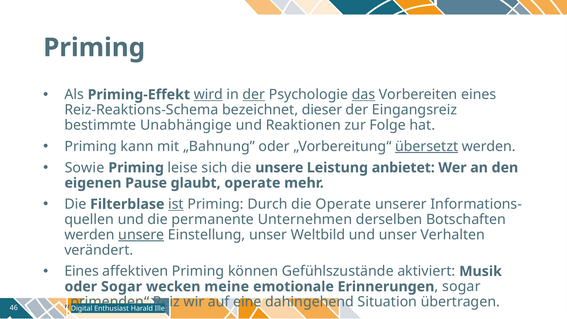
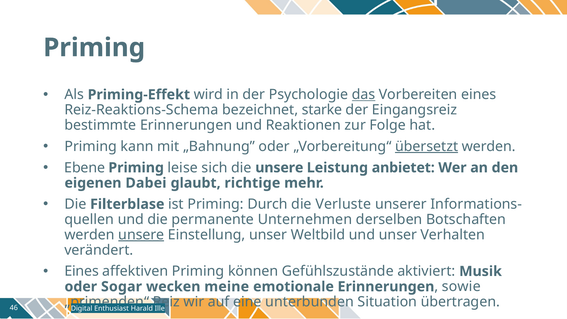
wird underline: present -> none
der at (254, 95) underline: present -> none
dieser: dieser -> starke
bestimmte Unabhängige: Unabhängige -> Erinnerungen
Sowie: Sowie -> Ebene
Pause: Pause -> Dabei
glaubt operate: operate -> richtige
ist underline: present -> none
die Operate: Operate -> Verluste
sogar at (461, 287): sogar -> sowie
dahingehend: dahingehend -> unterbunden
